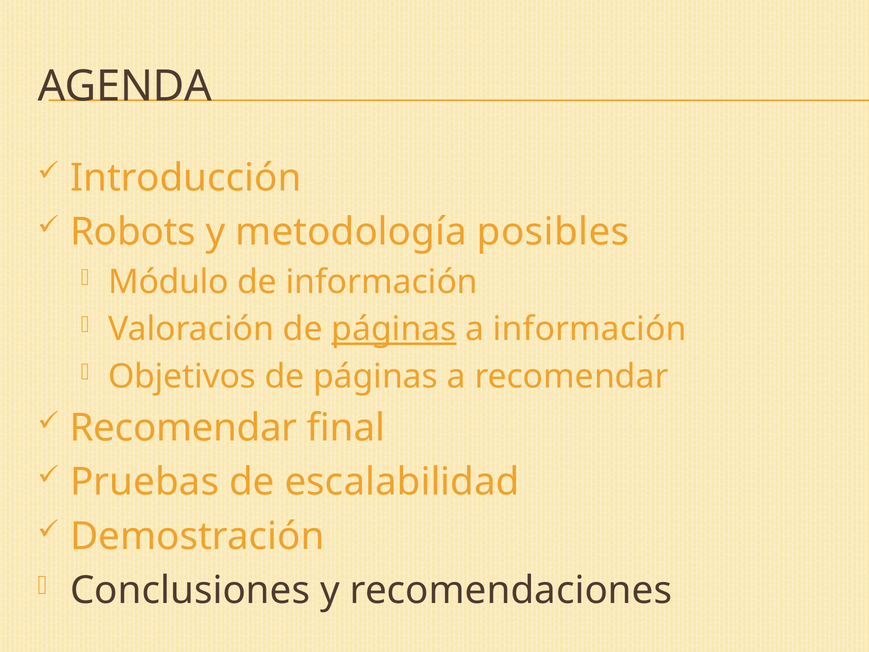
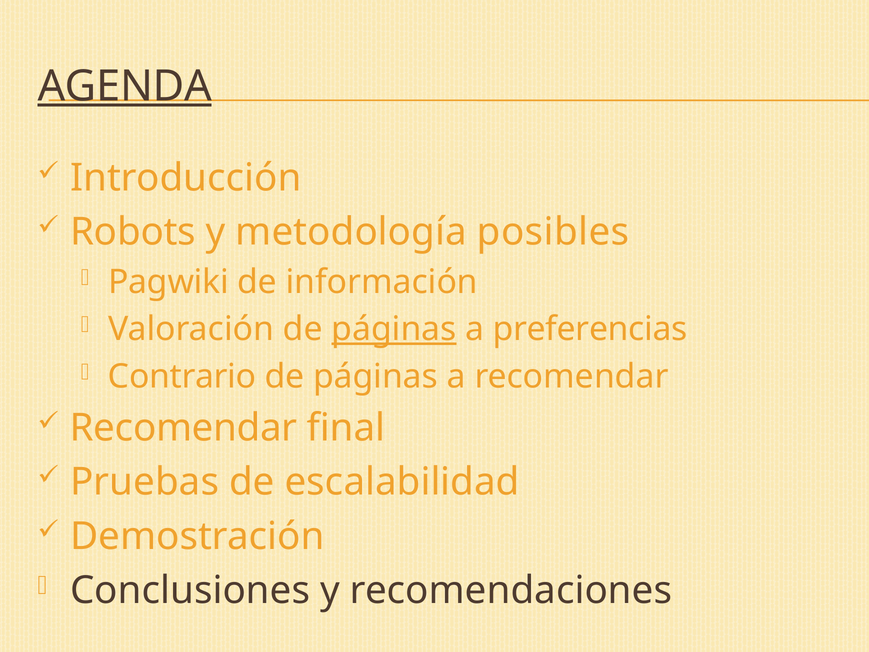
AGENDA underline: none -> present
Módulo: Módulo -> Pagwiki
a información: información -> preferencias
Objetivos: Objetivos -> Contrario
